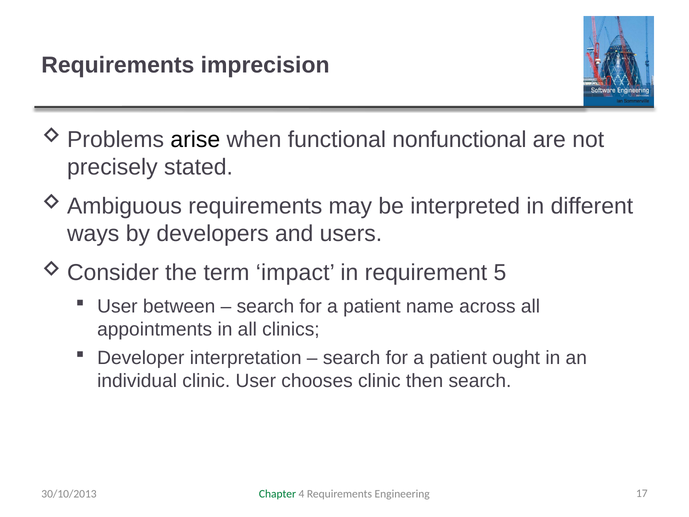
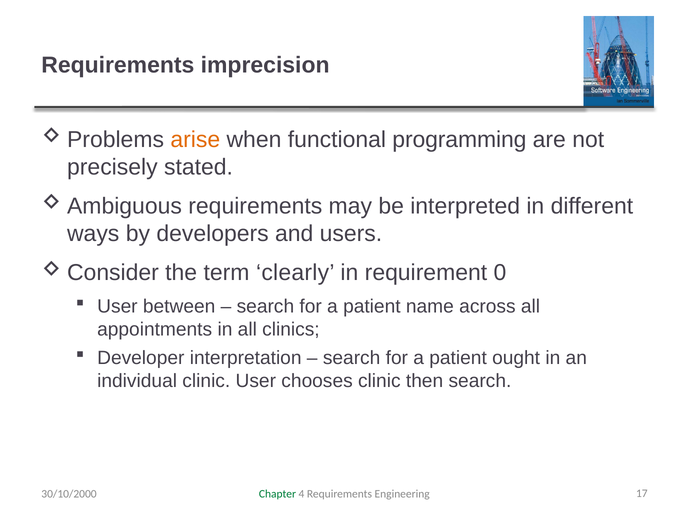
arise colour: black -> orange
nonfunctional: nonfunctional -> programming
impact: impact -> clearly
5: 5 -> 0
30/10/2013: 30/10/2013 -> 30/10/2000
